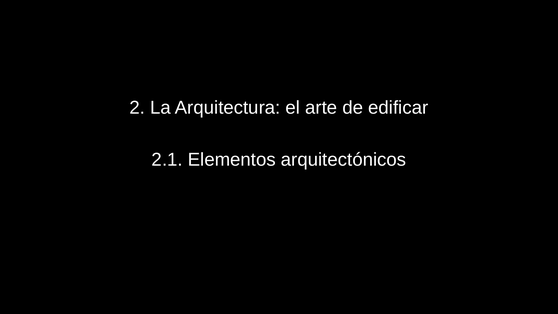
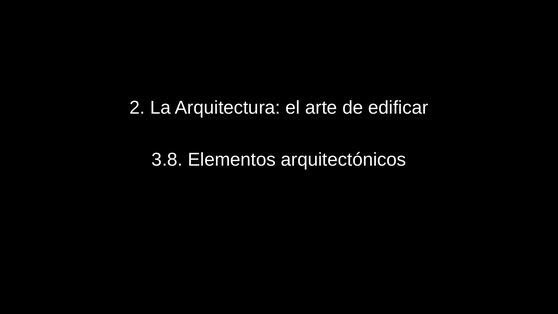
2.1: 2.1 -> 3.8
